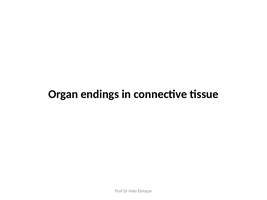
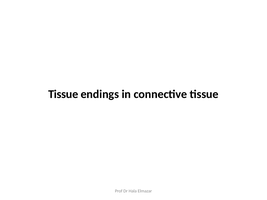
Organ at (63, 94): Organ -> Tissue
